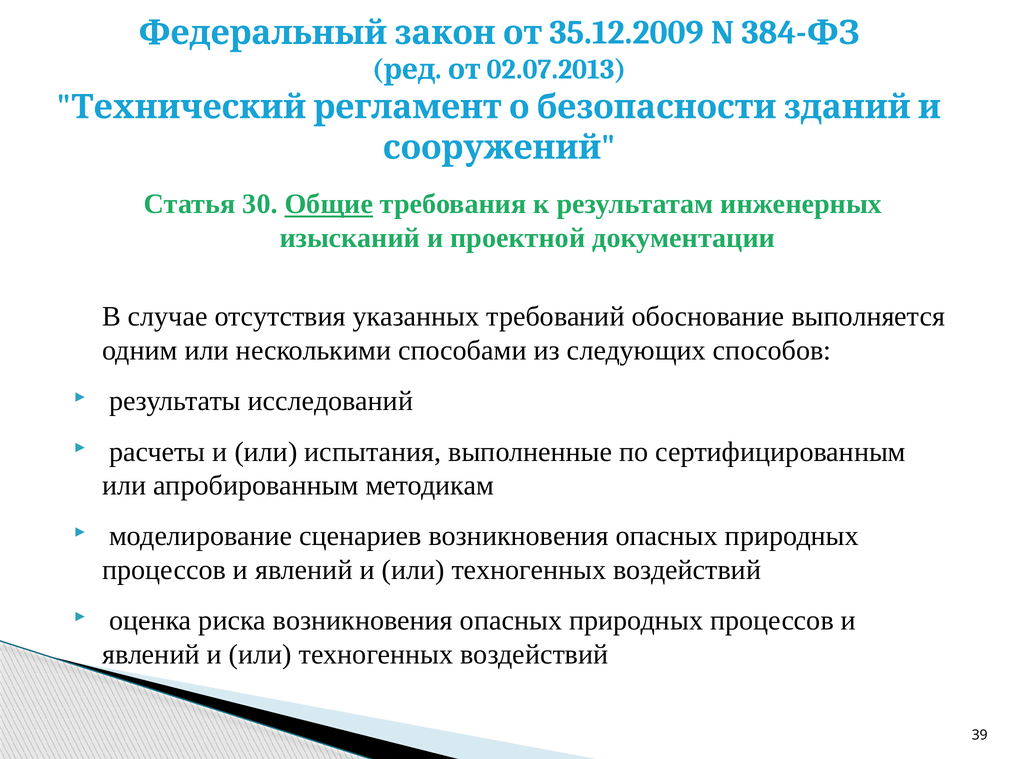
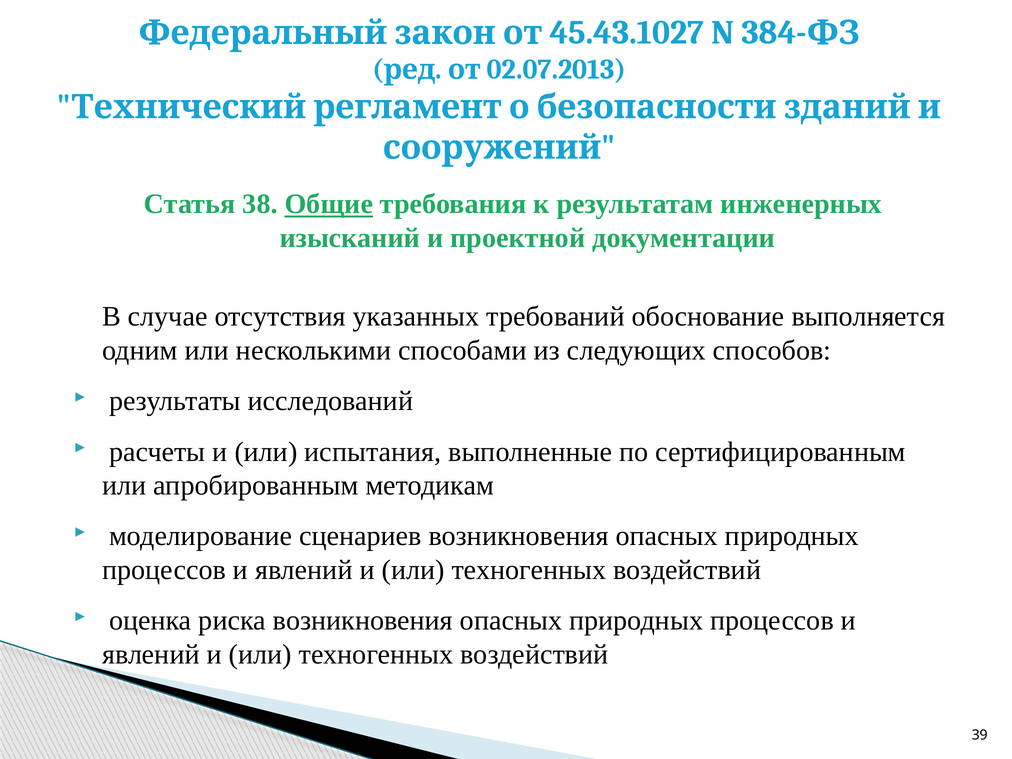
35.12.2009: 35.12.2009 -> 45.43.1027
30: 30 -> 38
